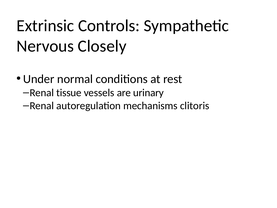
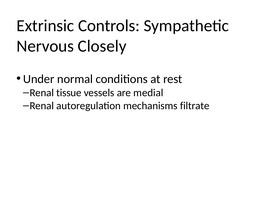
urinary: urinary -> medial
clitoris: clitoris -> filtrate
